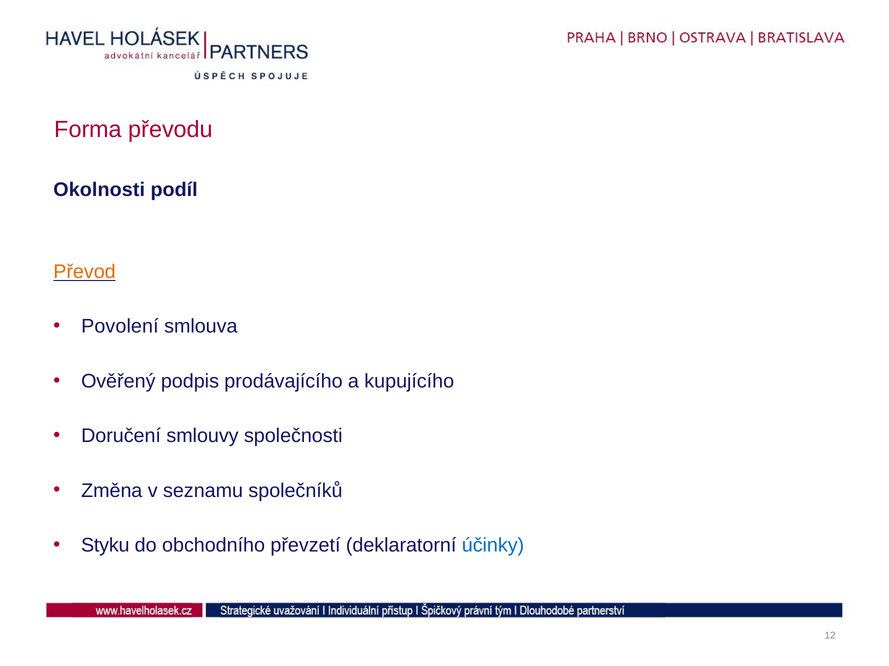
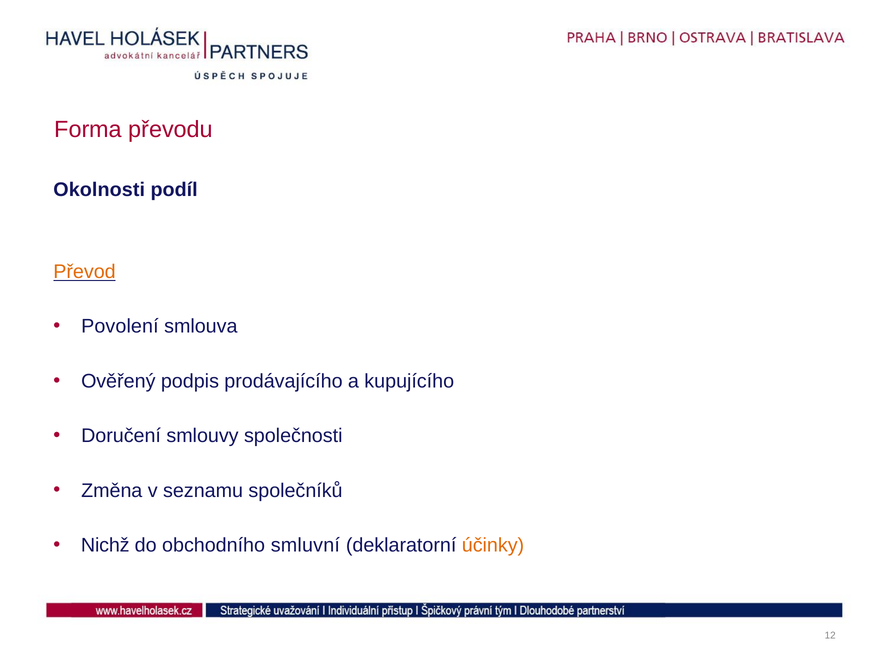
Styku: Styku -> Nichž
převzetí: převzetí -> smluvní
účinky colour: blue -> orange
